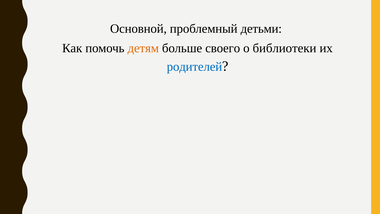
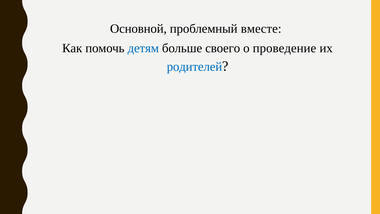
детьми: детьми -> вместе
детям colour: orange -> blue
библиотеки: библиотеки -> проведение
